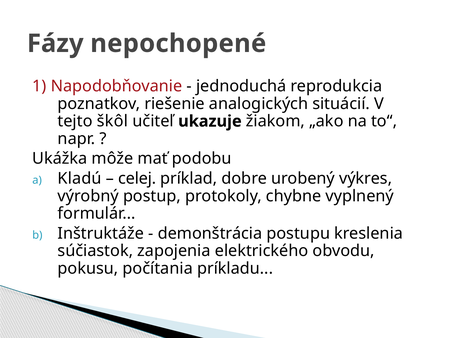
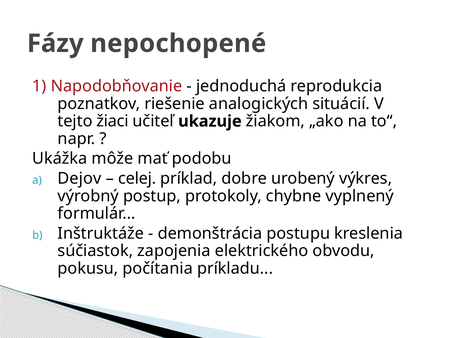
škôl: škôl -> žiaci
Kladú: Kladú -> Dejov
